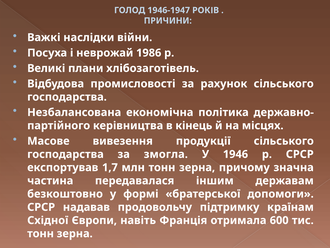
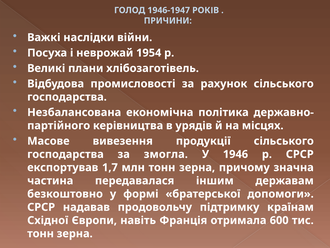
1986: 1986 -> 1954
кінець: кінець -> урядів
